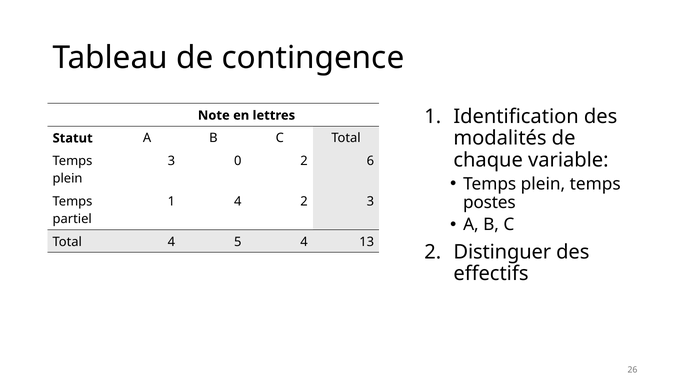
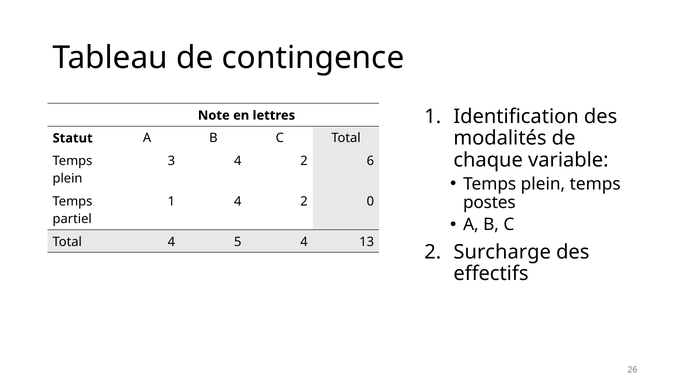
3 0: 0 -> 4
2 3: 3 -> 0
Distinguer: Distinguer -> Surcharge
